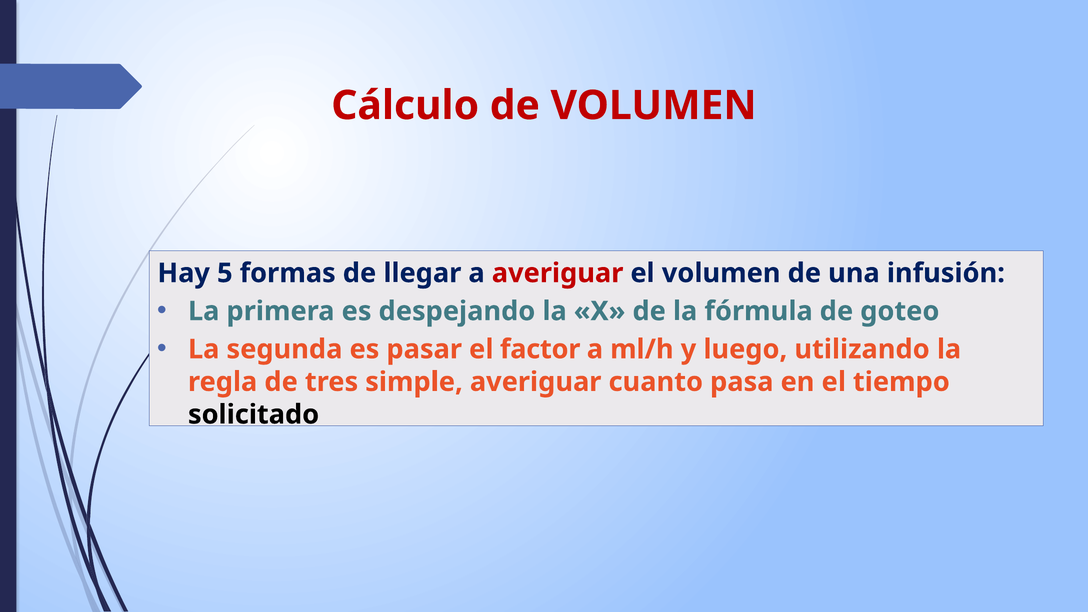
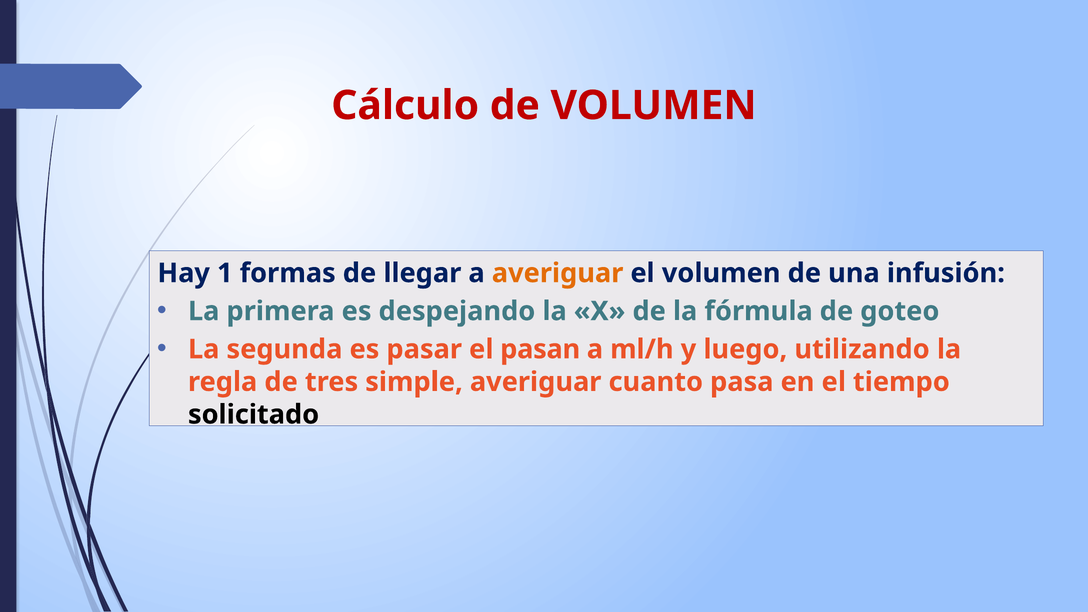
5: 5 -> 1
averiguar at (558, 273) colour: red -> orange
factor: factor -> pasan
